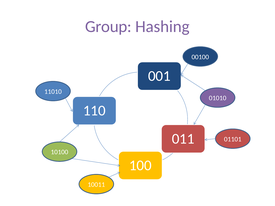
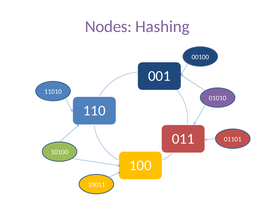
Group: Group -> Nodes
